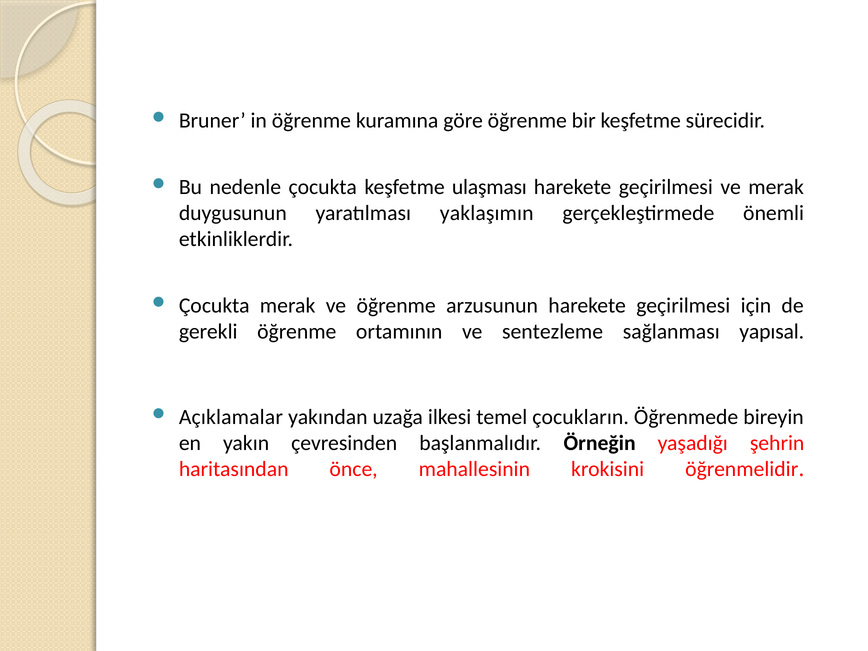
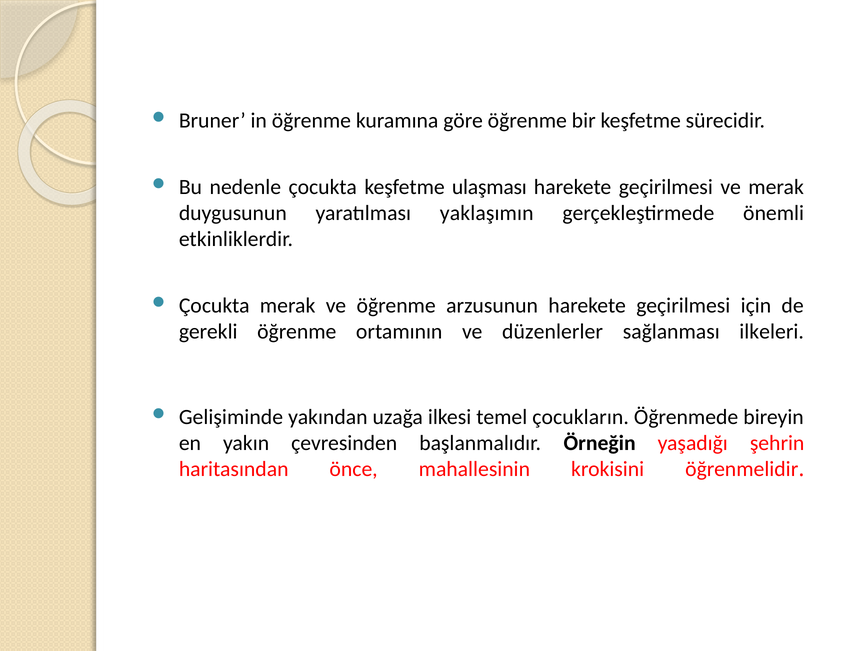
sentezleme: sentezleme -> düzenlerler
yapısal: yapısal -> ilkeleri
Açıklamalar: Açıklamalar -> Gelişiminde
